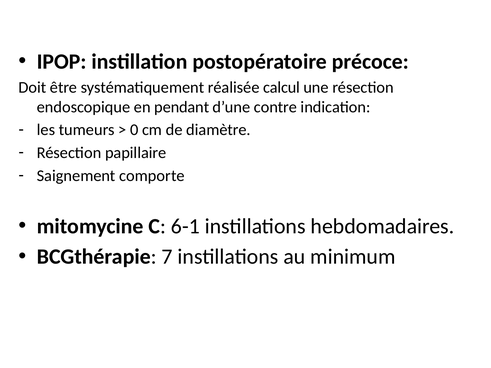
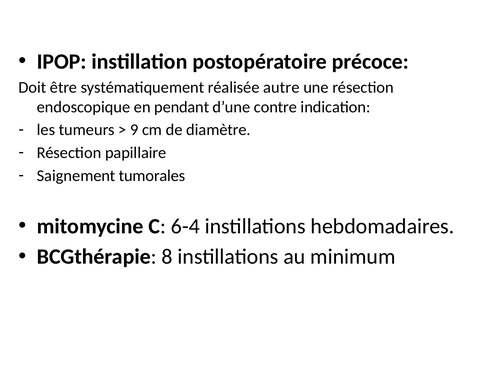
calcul: calcul -> autre
0: 0 -> 9
comporte: comporte -> tumorales
6-1: 6-1 -> 6-4
7: 7 -> 8
